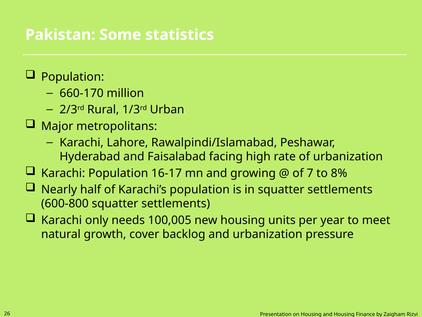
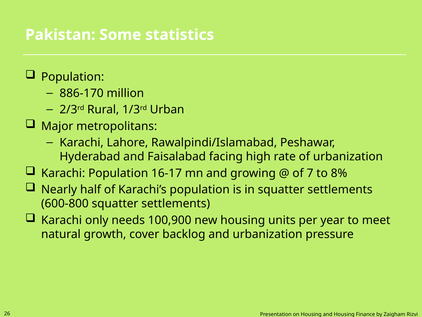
660-170: 660-170 -> 886-170
100,005: 100,005 -> 100,900
